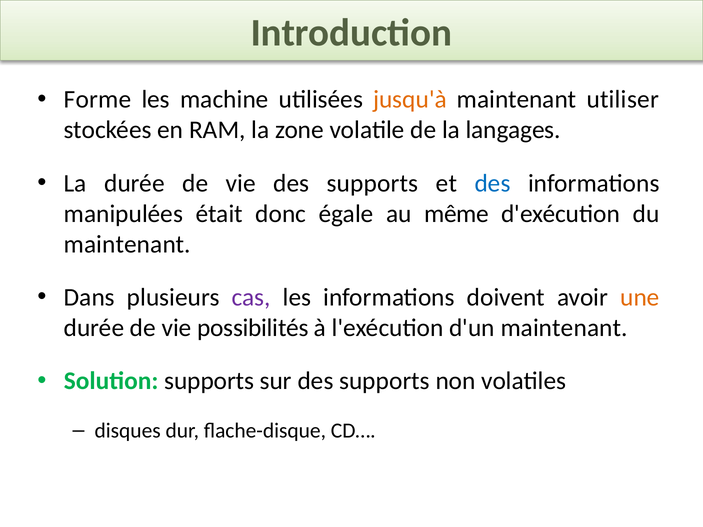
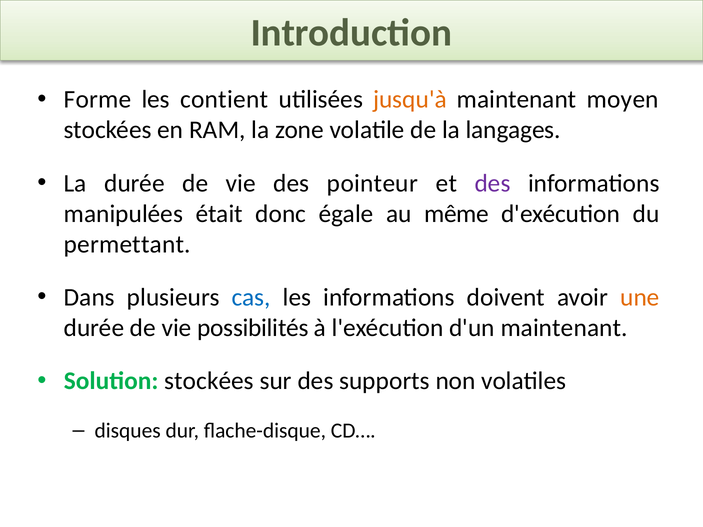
machine: machine -> contient
utiliser: utiliser -> moyen
vie des supports: supports -> pointeur
des at (493, 183) colour: blue -> purple
maintenant at (127, 244): maintenant -> permettant
cas colour: purple -> blue
Solution supports: supports -> stockées
